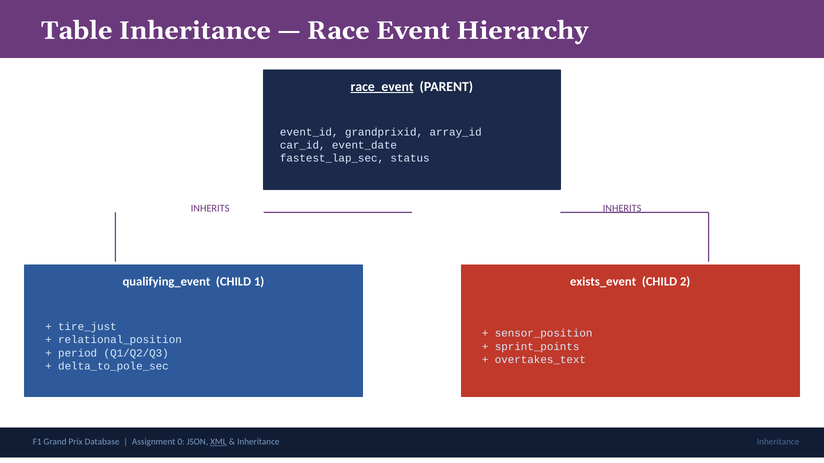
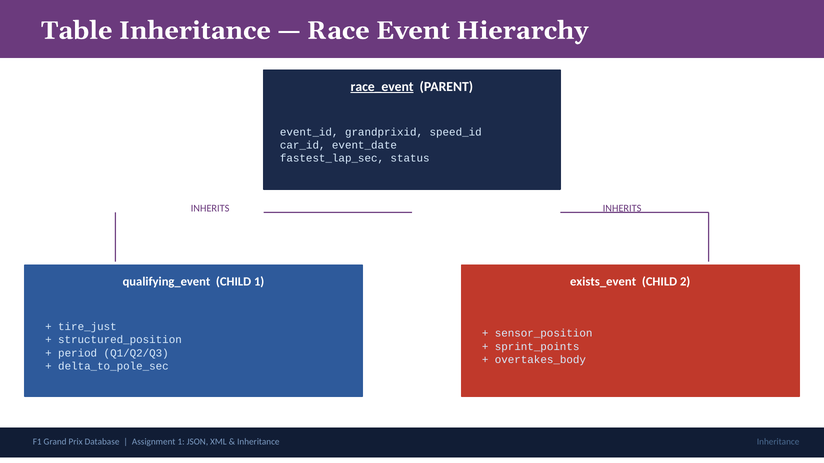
array_id: array_id -> speed_id
relational_position: relational_position -> structured_position
overtakes_text: overtakes_text -> overtakes_body
Assignment 0: 0 -> 1
XML underline: present -> none
